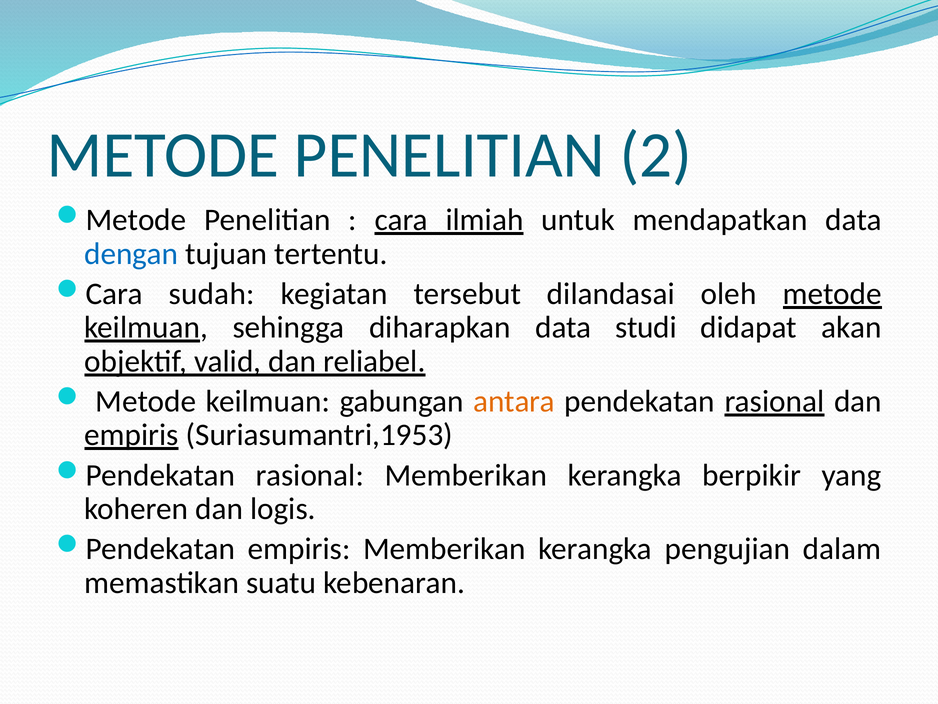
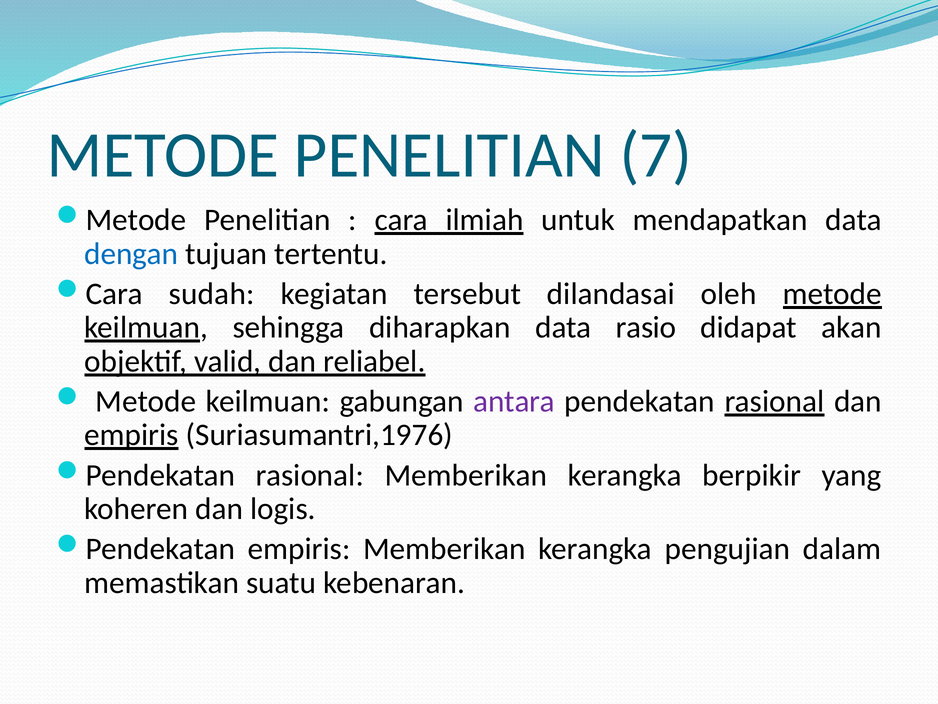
2: 2 -> 7
studi: studi -> rasio
antara colour: orange -> purple
Suriasumantri,1953: Suriasumantri,1953 -> Suriasumantri,1976
